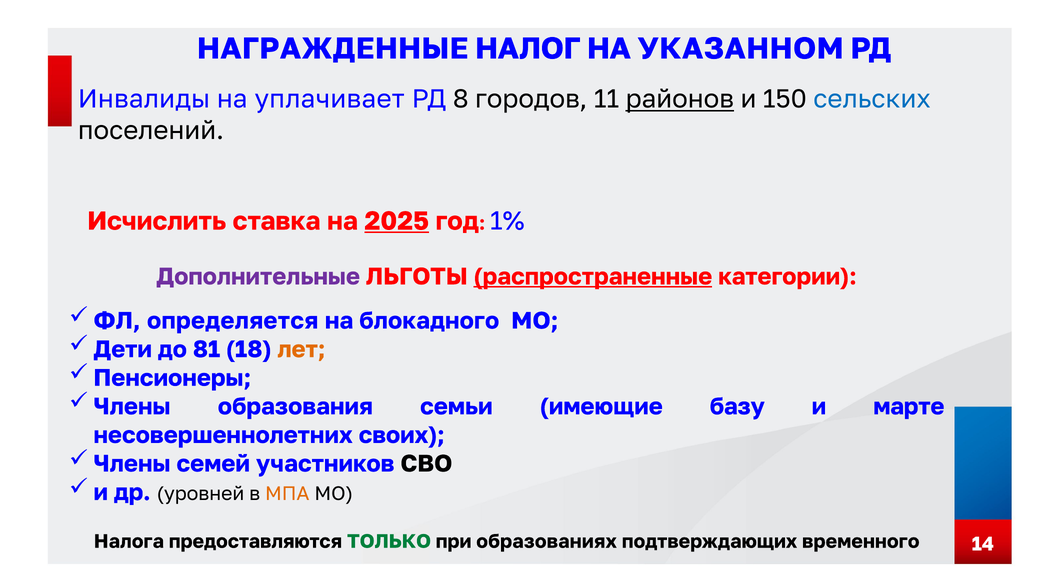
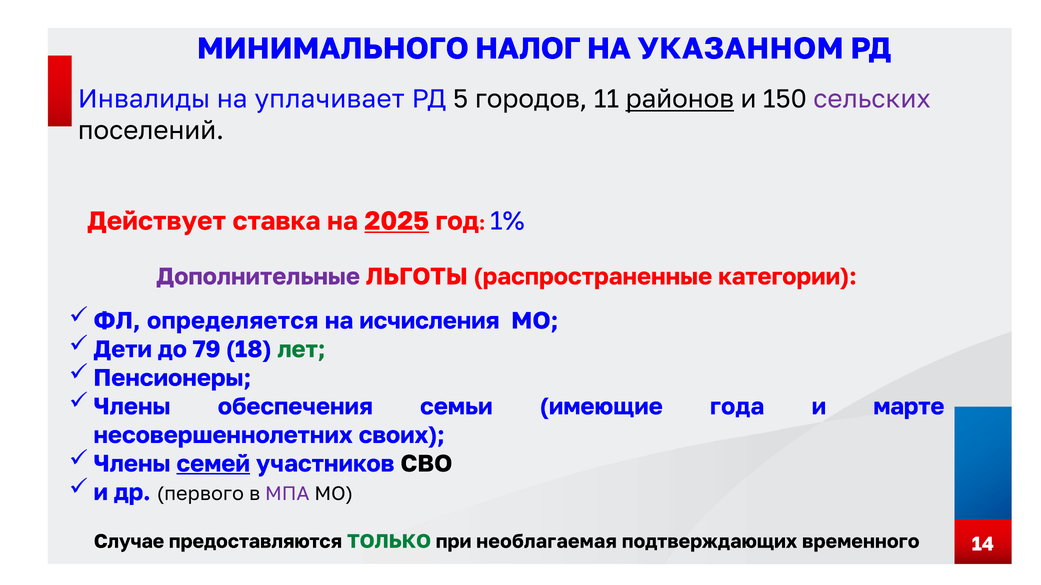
НАГРАЖДЕННЫЕ: НАГРАЖДЕННЫЕ -> МИНИМАЛЬНОГО
8: 8 -> 5
сельских colour: blue -> purple
Исчислить: Исчислить -> Действует
распространенные underline: present -> none
блокадного: блокадного -> исчисления
81: 81 -> 79
лет colour: orange -> green
образования: образования -> обеспечения
базу: базу -> года
семей underline: none -> present
уровней: уровней -> первого
МПА colour: orange -> purple
Налога: Налога -> Случае
образованиях: образованиях -> необлагаемая
